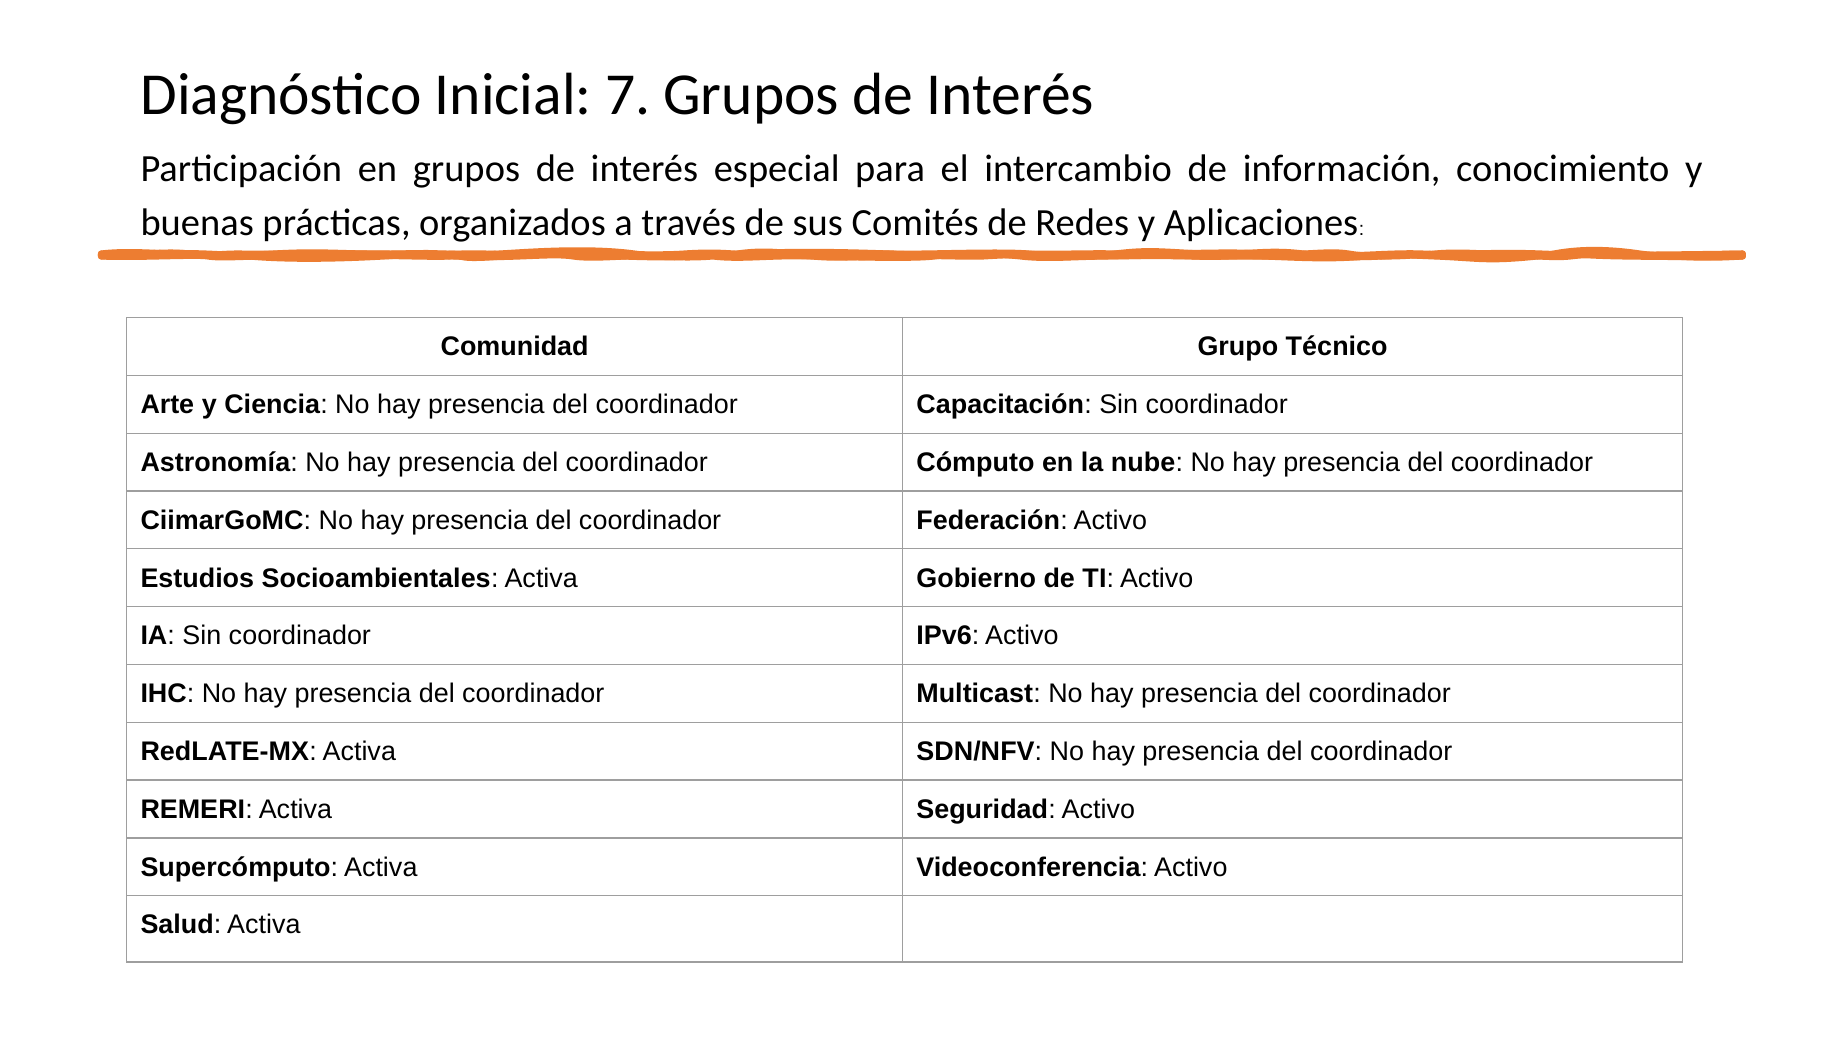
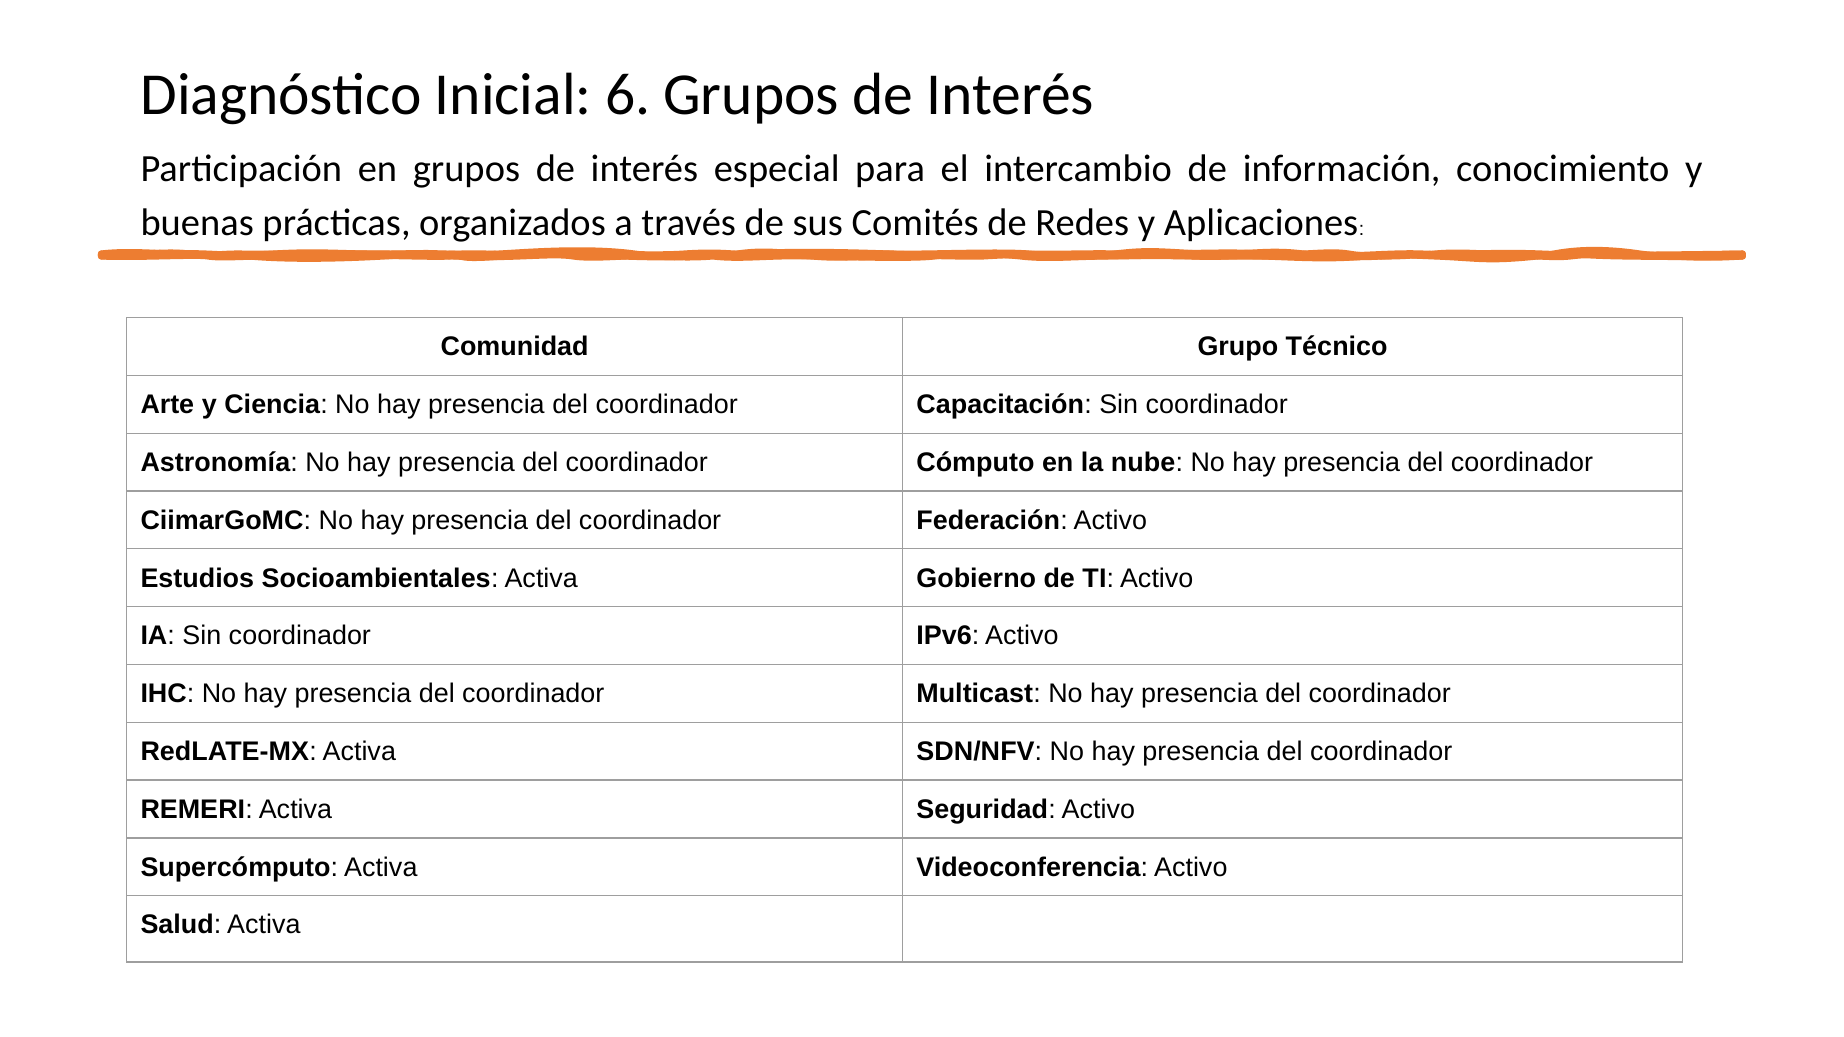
7: 7 -> 6
